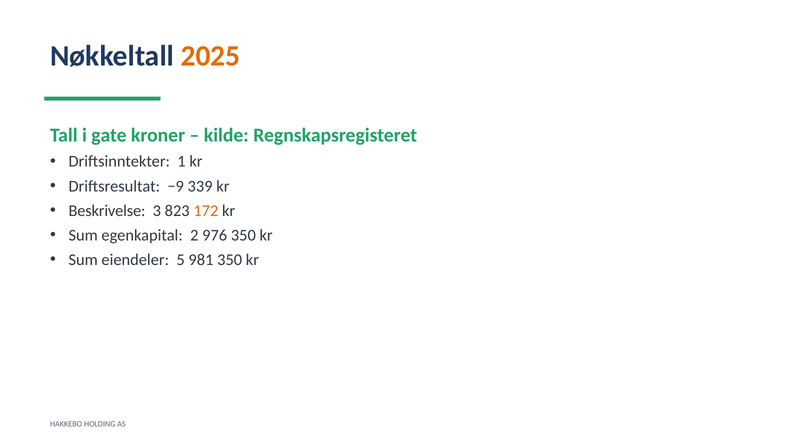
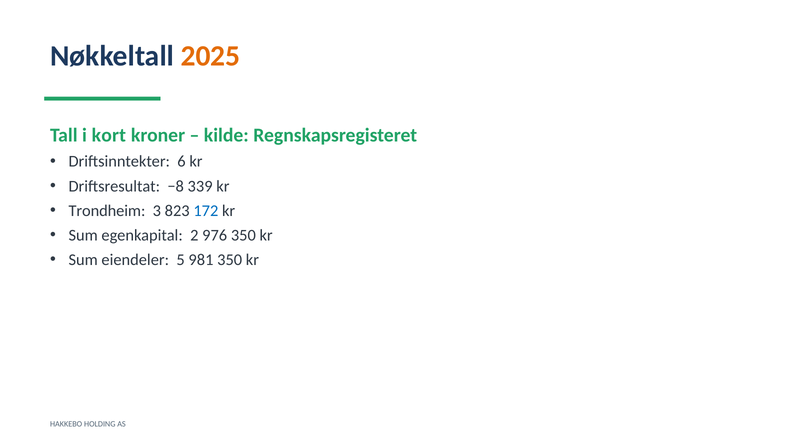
gate: gate -> kort
1: 1 -> 6
−9: −9 -> −8
Beskrivelse: Beskrivelse -> Trondheim
172 colour: orange -> blue
